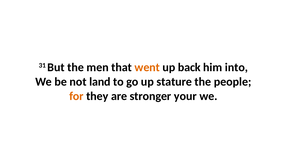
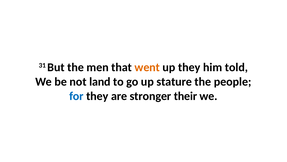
up back: back -> they
into: into -> told
for colour: orange -> blue
your: your -> their
